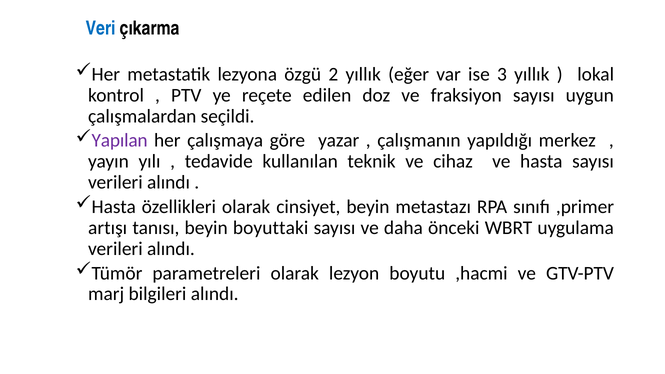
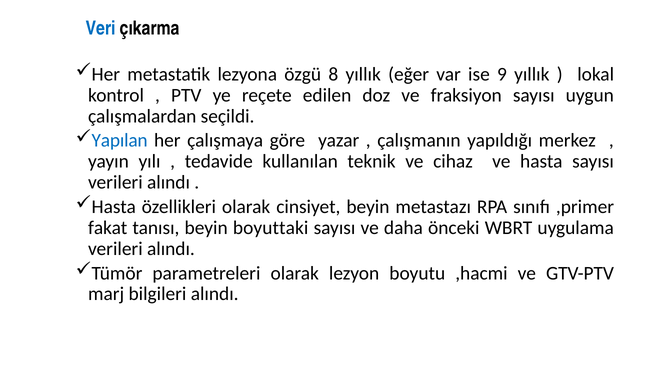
2: 2 -> 8
3: 3 -> 9
Yapılan colour: purple -> blue
artışı: artışı -> fakat
